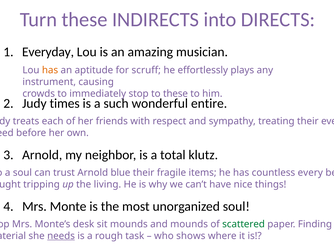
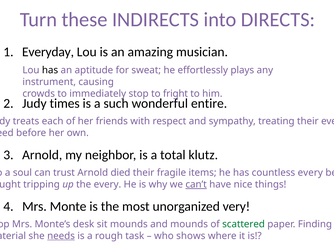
has at (50, 70) colour: orange -> black
scruff: scruff -> sweat
to these: these -> fright
blue: blue -> died
the living: living -> every
can’t underline: none -> present
unorganized soul: soul -> very
